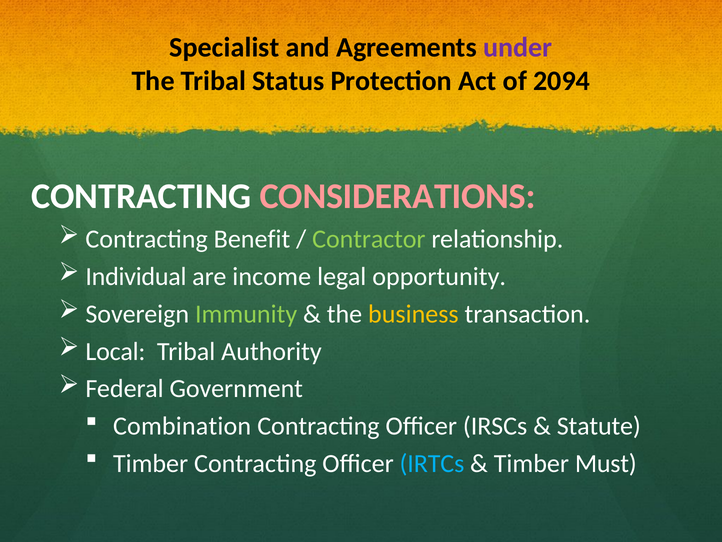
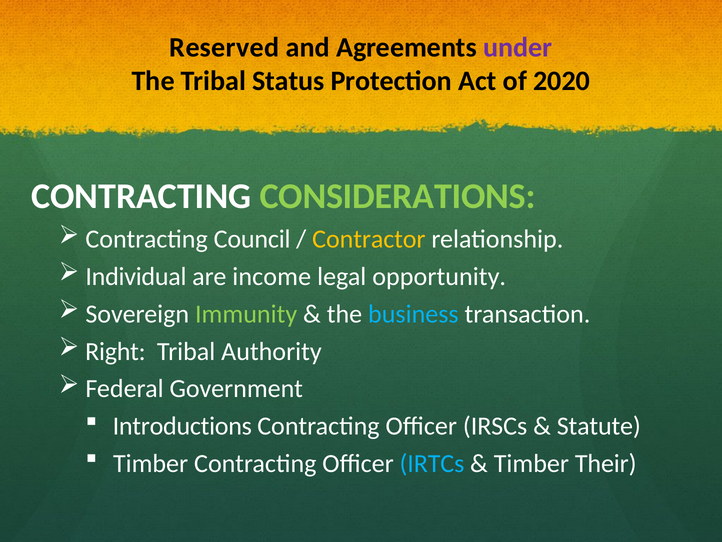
Specialist: Specialist -> Reserved
2094: 2094 -> 2020
CONSIDERATIONS colour: pink -> light green
Benefit: Benefit -> Council
Contractor colour: light green -> yellow
business colour: yellow -> light blue
Local: Local -> Right
Combination: Combination -> Introductions
Must: Must -> Their
